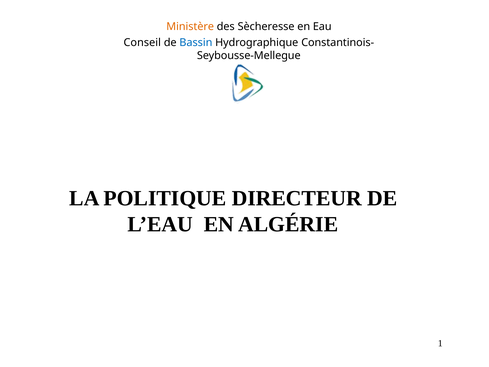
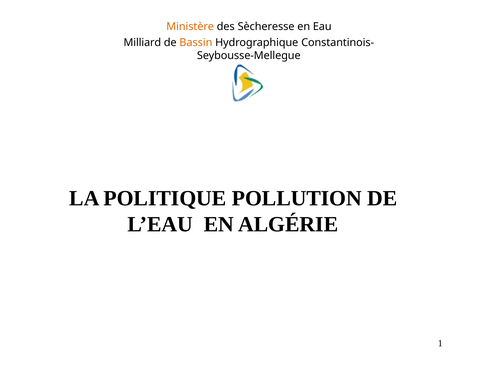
Conseil: Conseil -> Milliard
Bassin colour: blue -> orange
DIRECTEUR: DIRECTEUR -> POLLUTION
